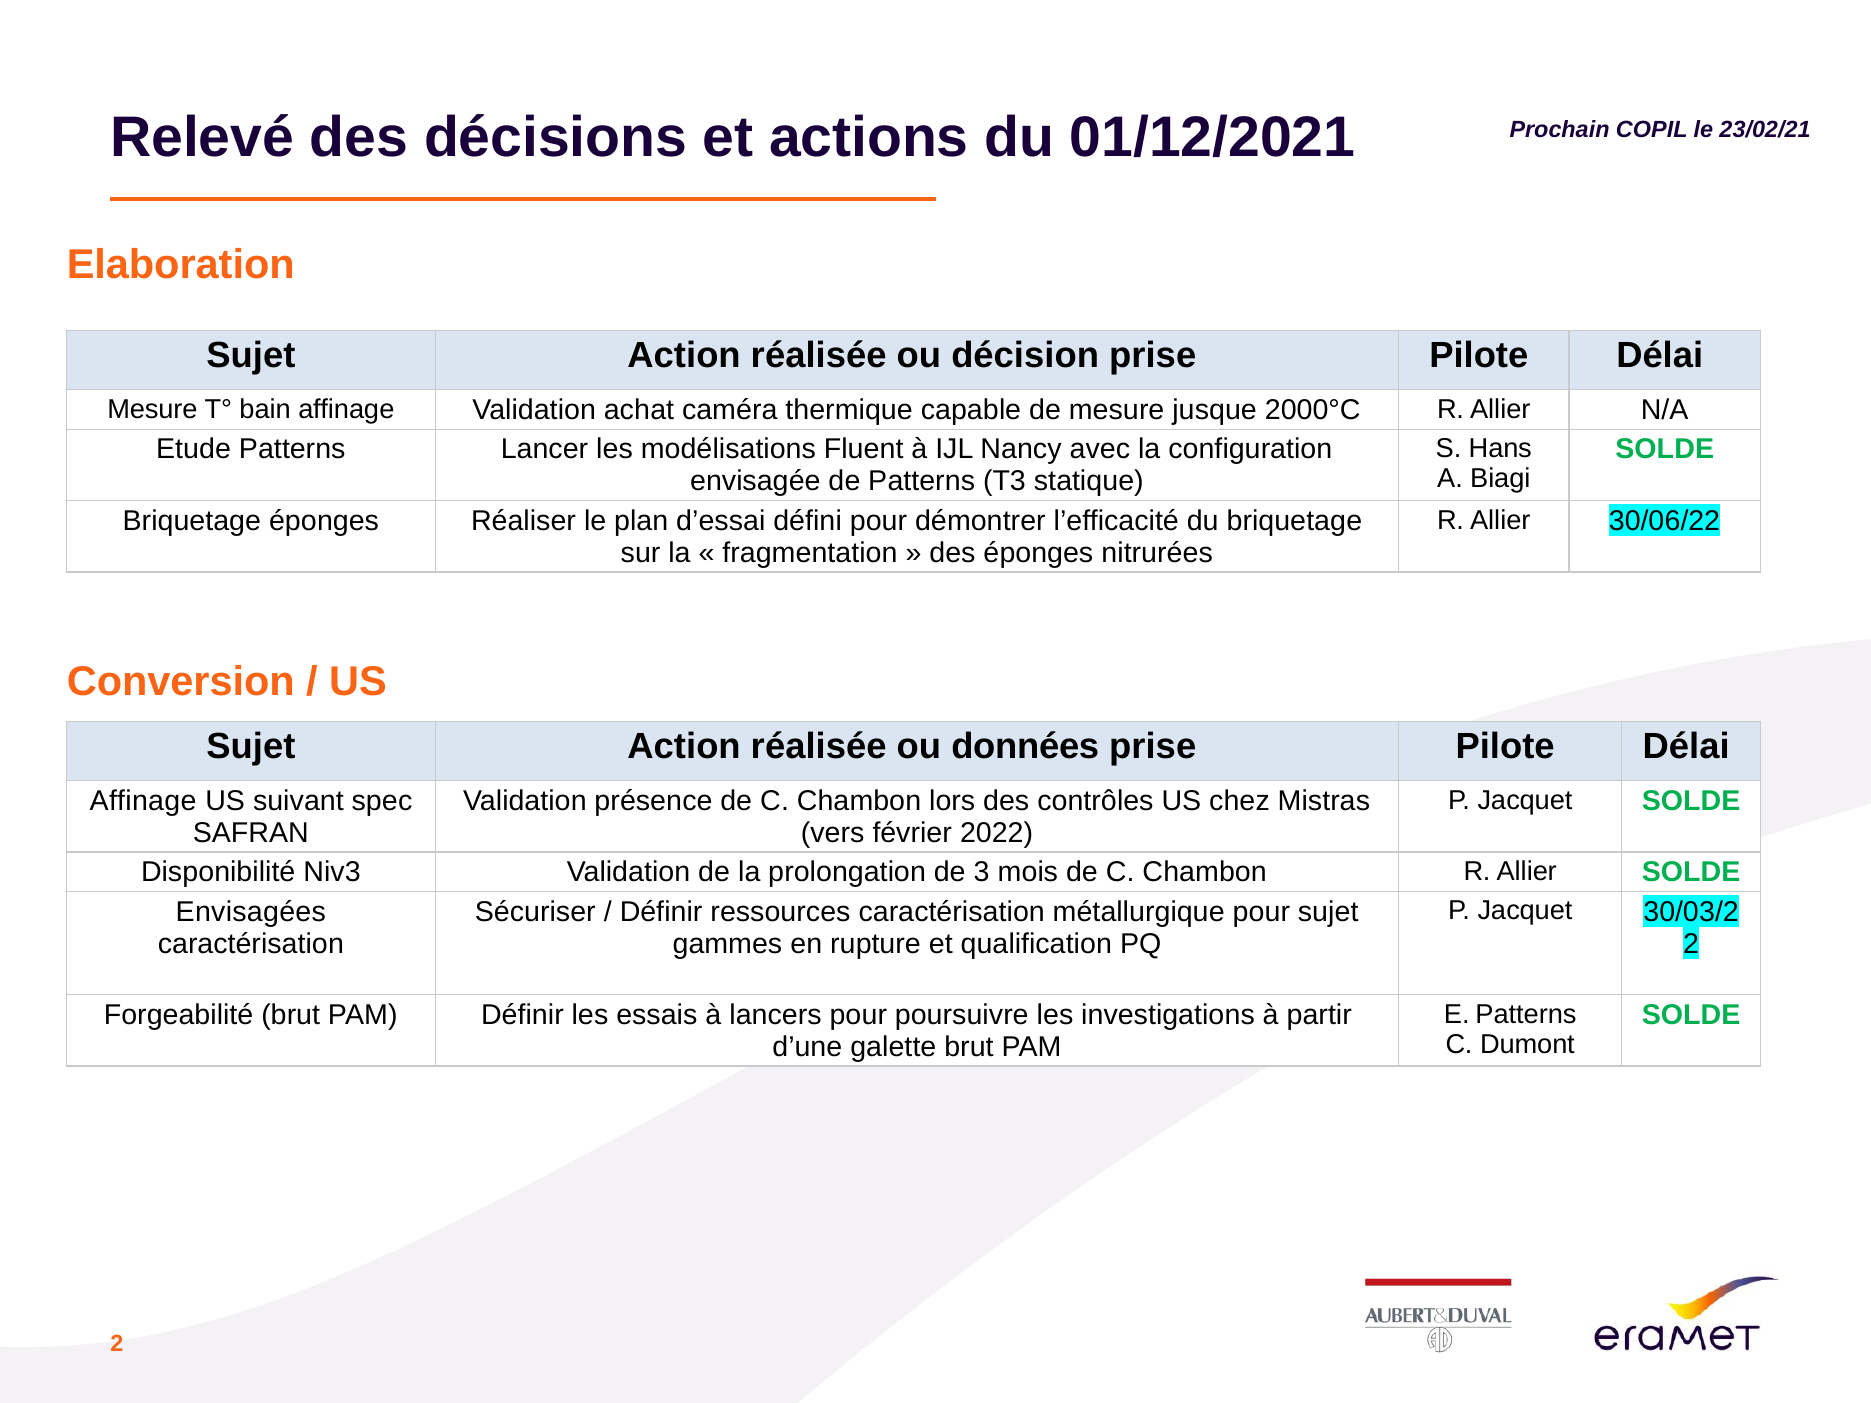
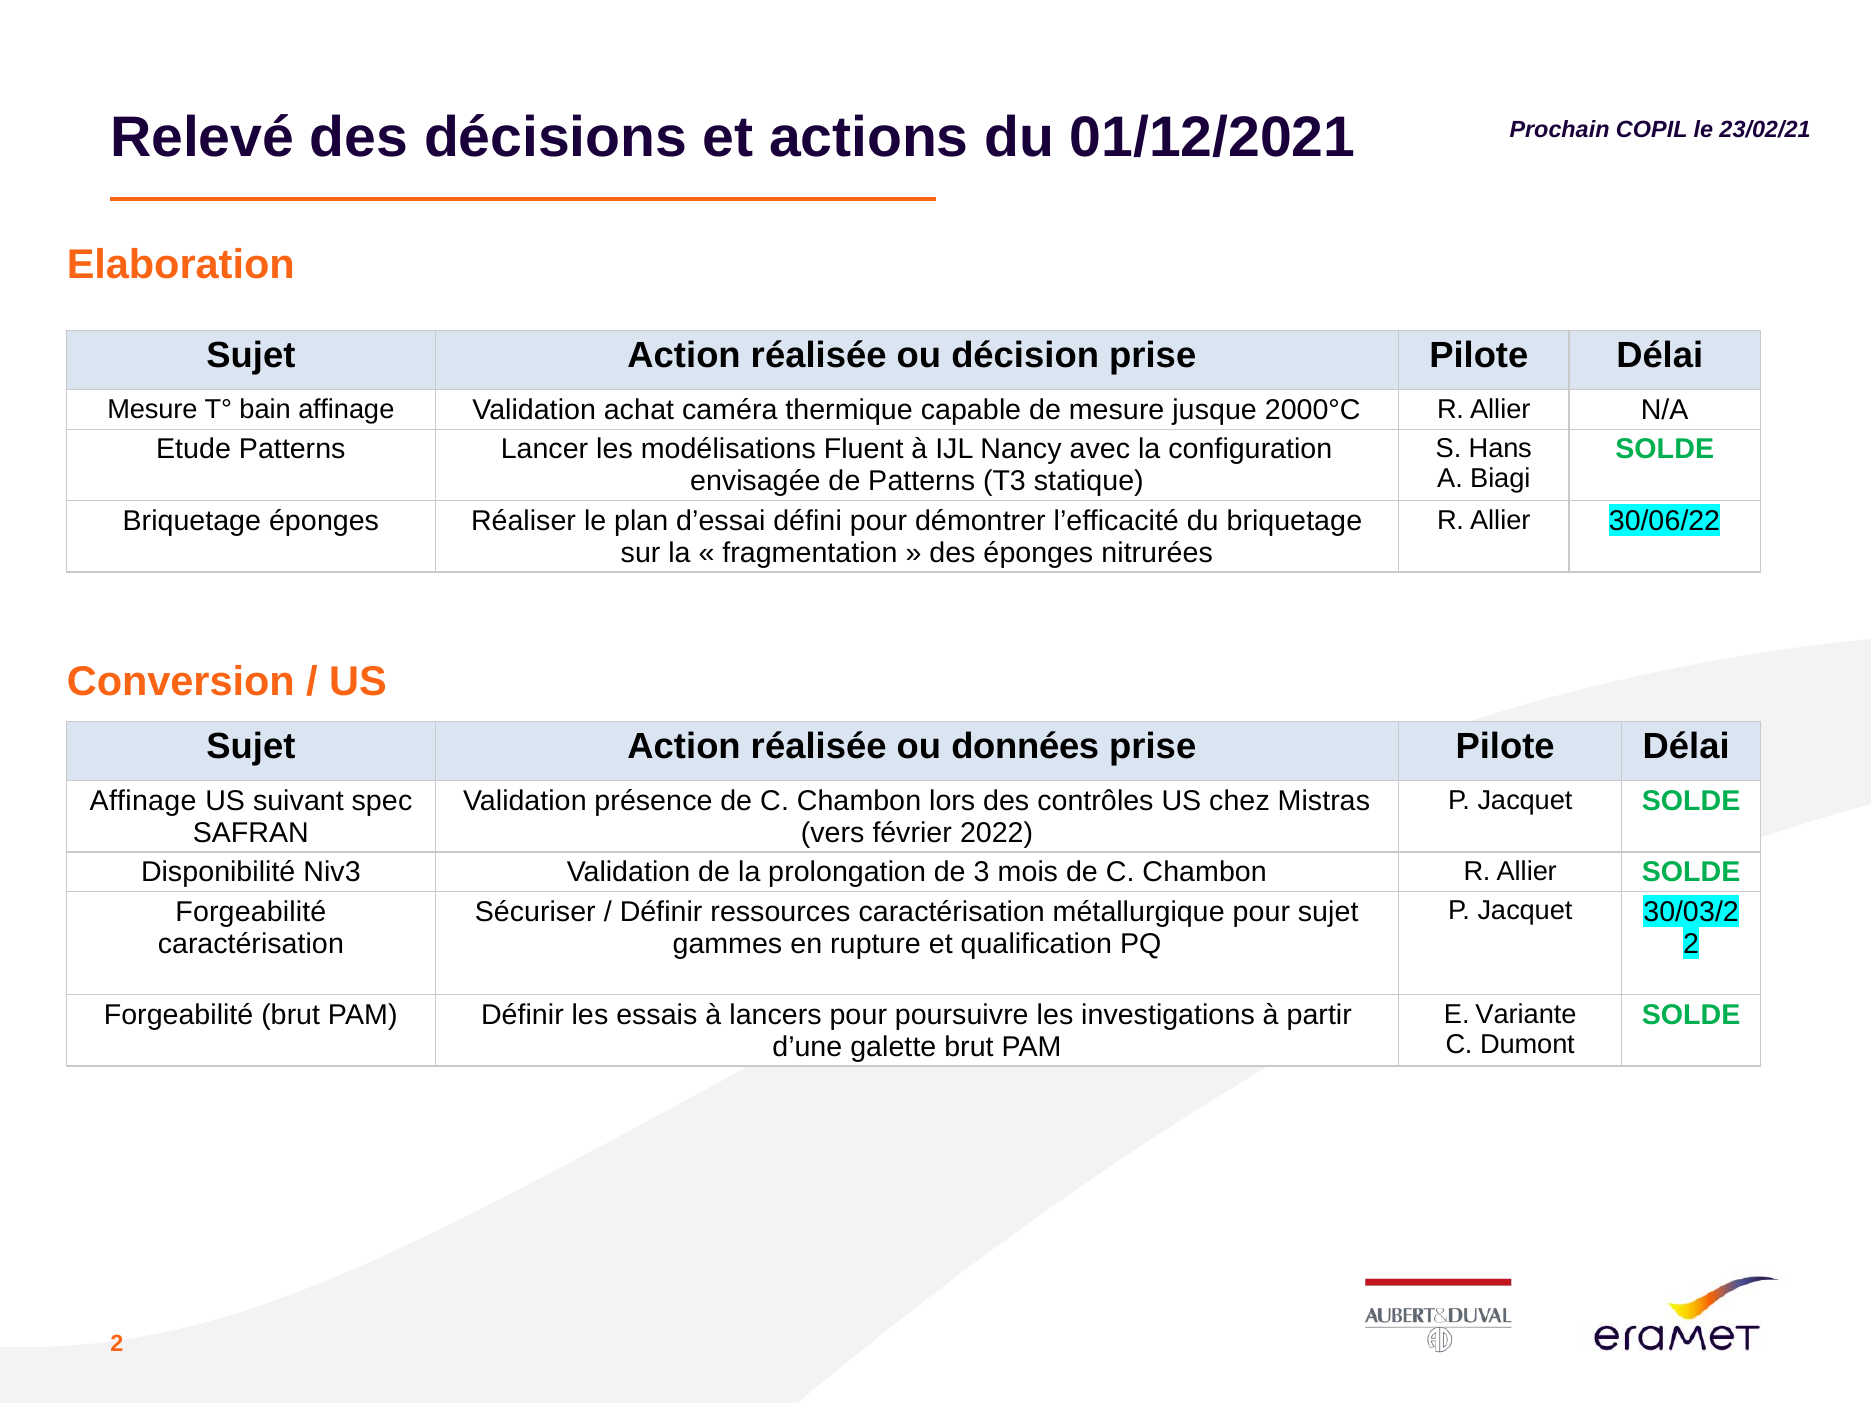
Envisagées at (251, 912): Envisagées -> Forgeabilité
E Patterns: Patterns -> Variante
